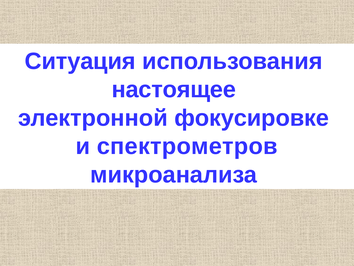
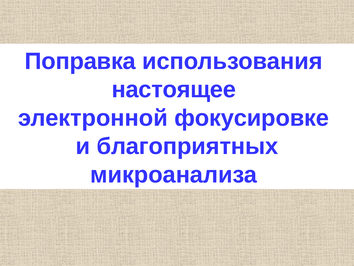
Ситуация: Ситуация -> Поправка
спектрометров: спектрометров -> благоприятных
